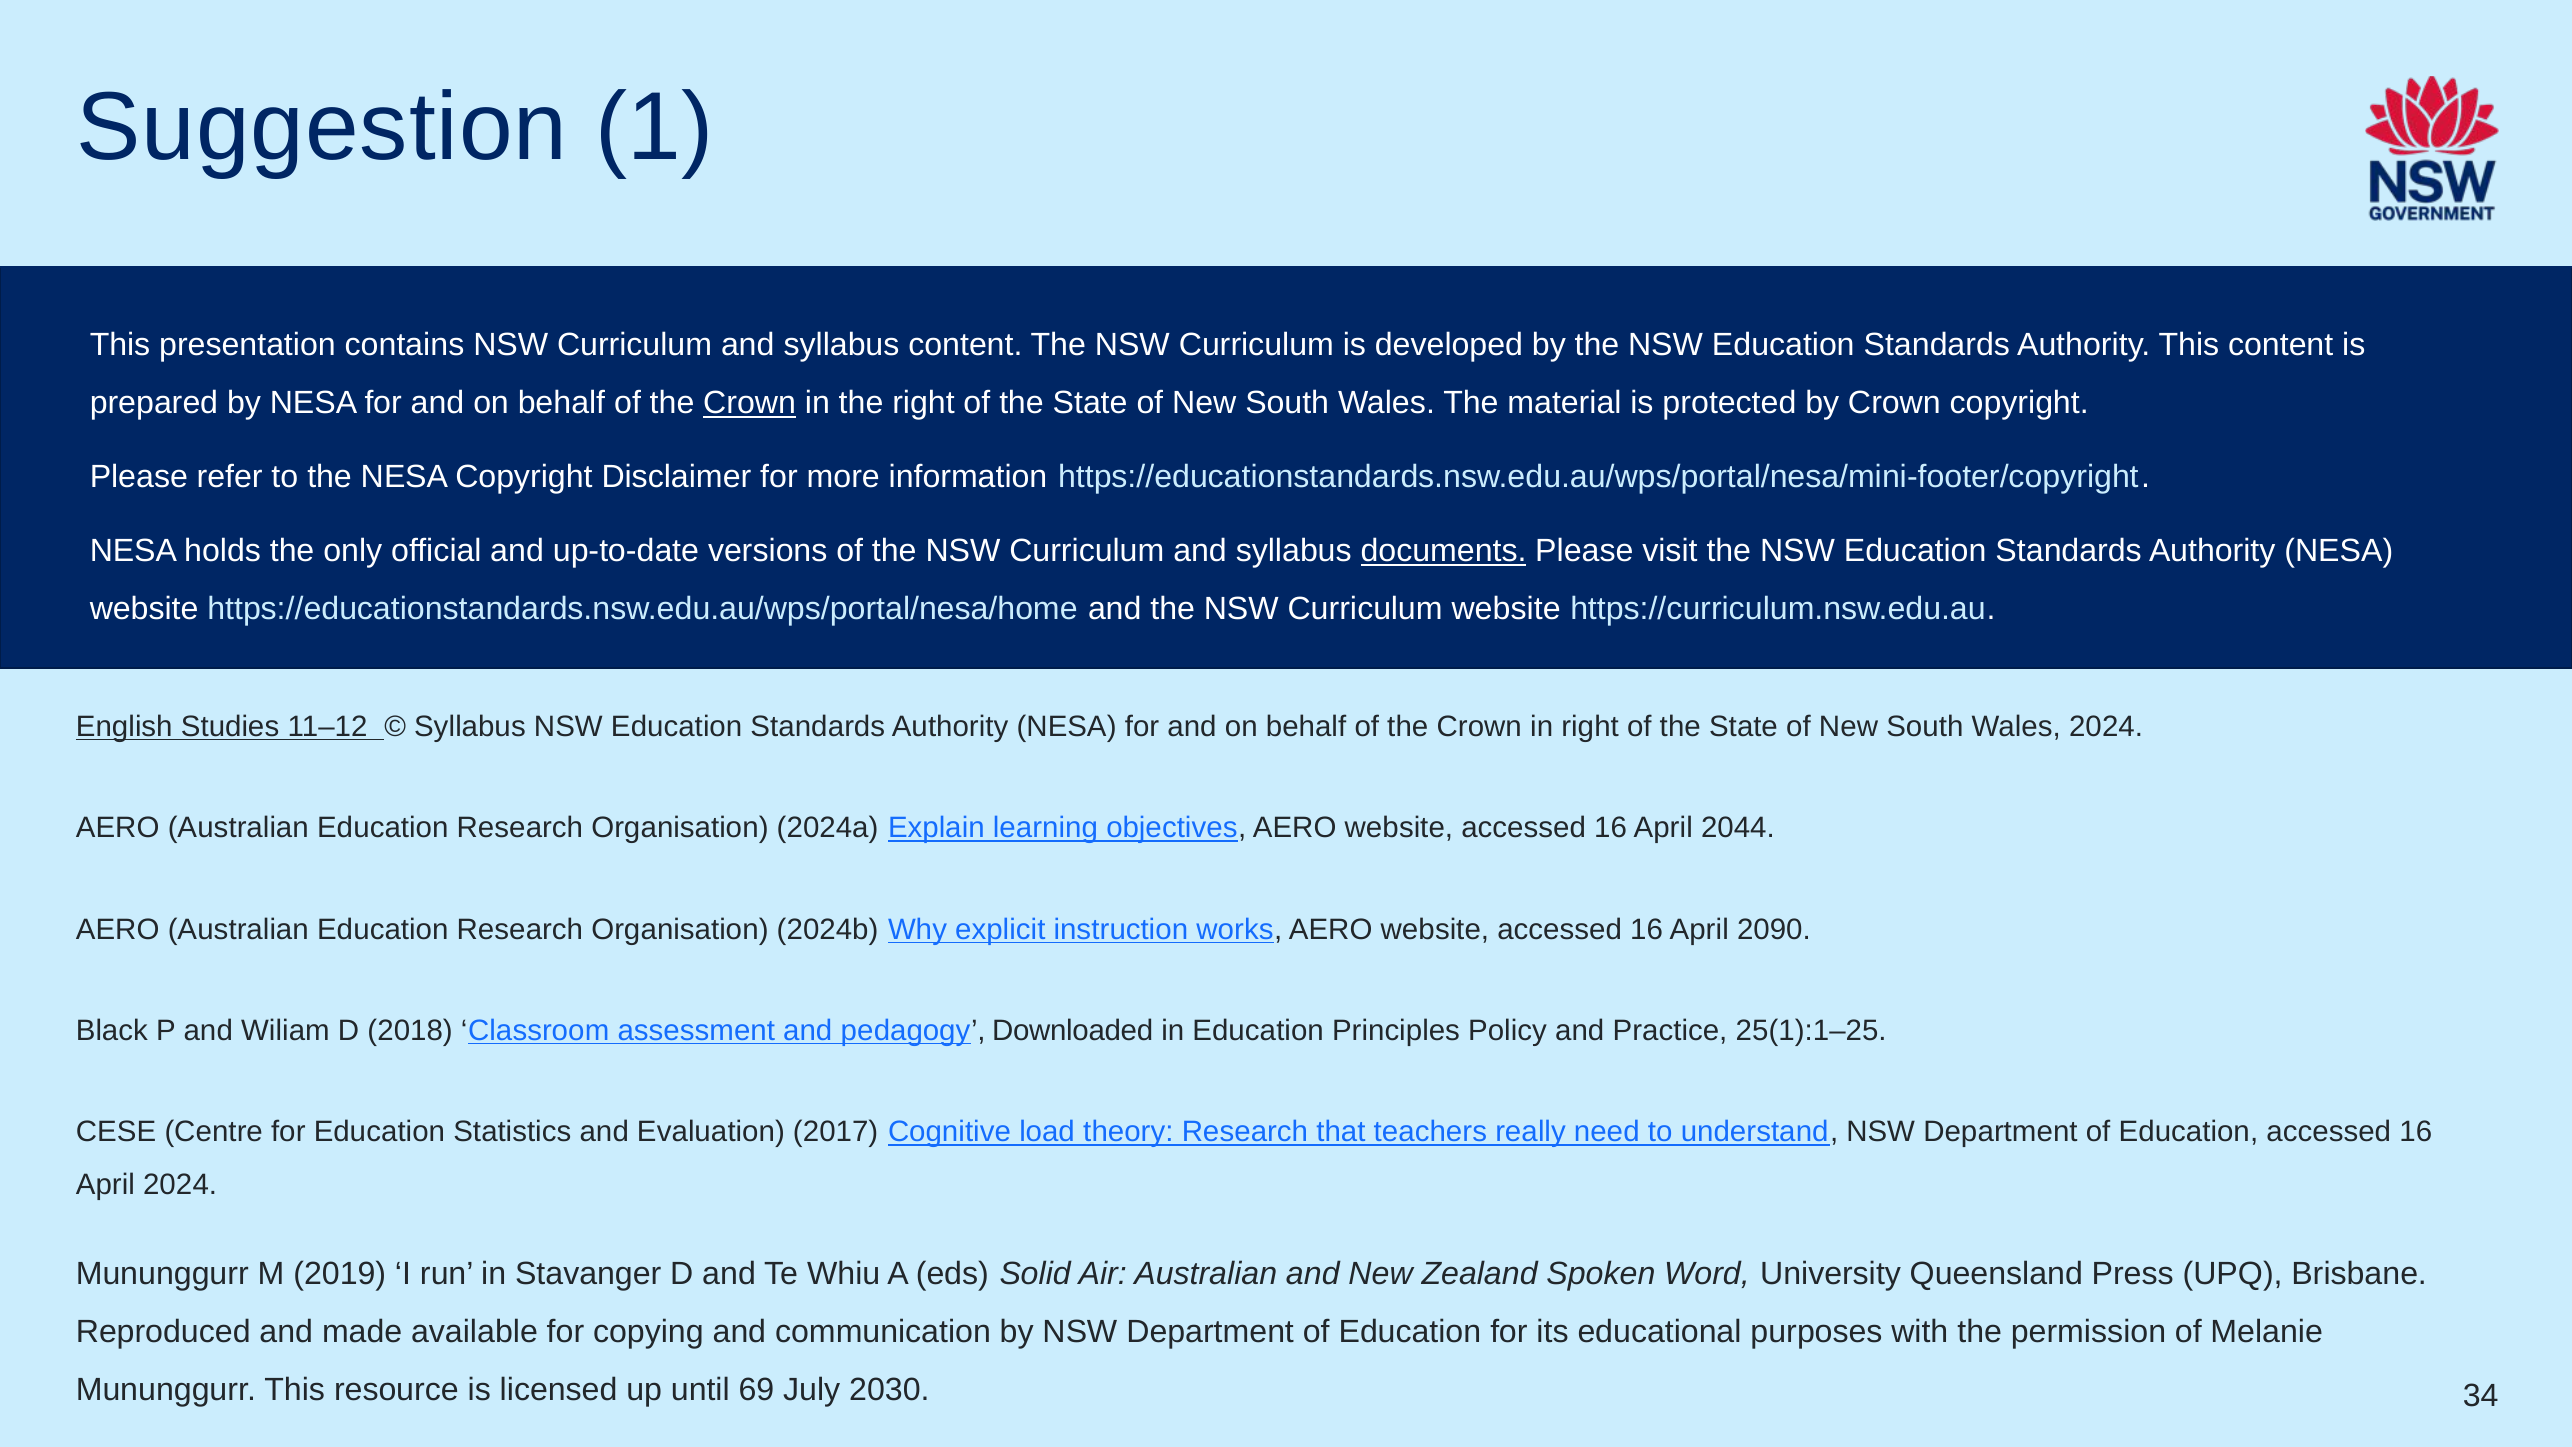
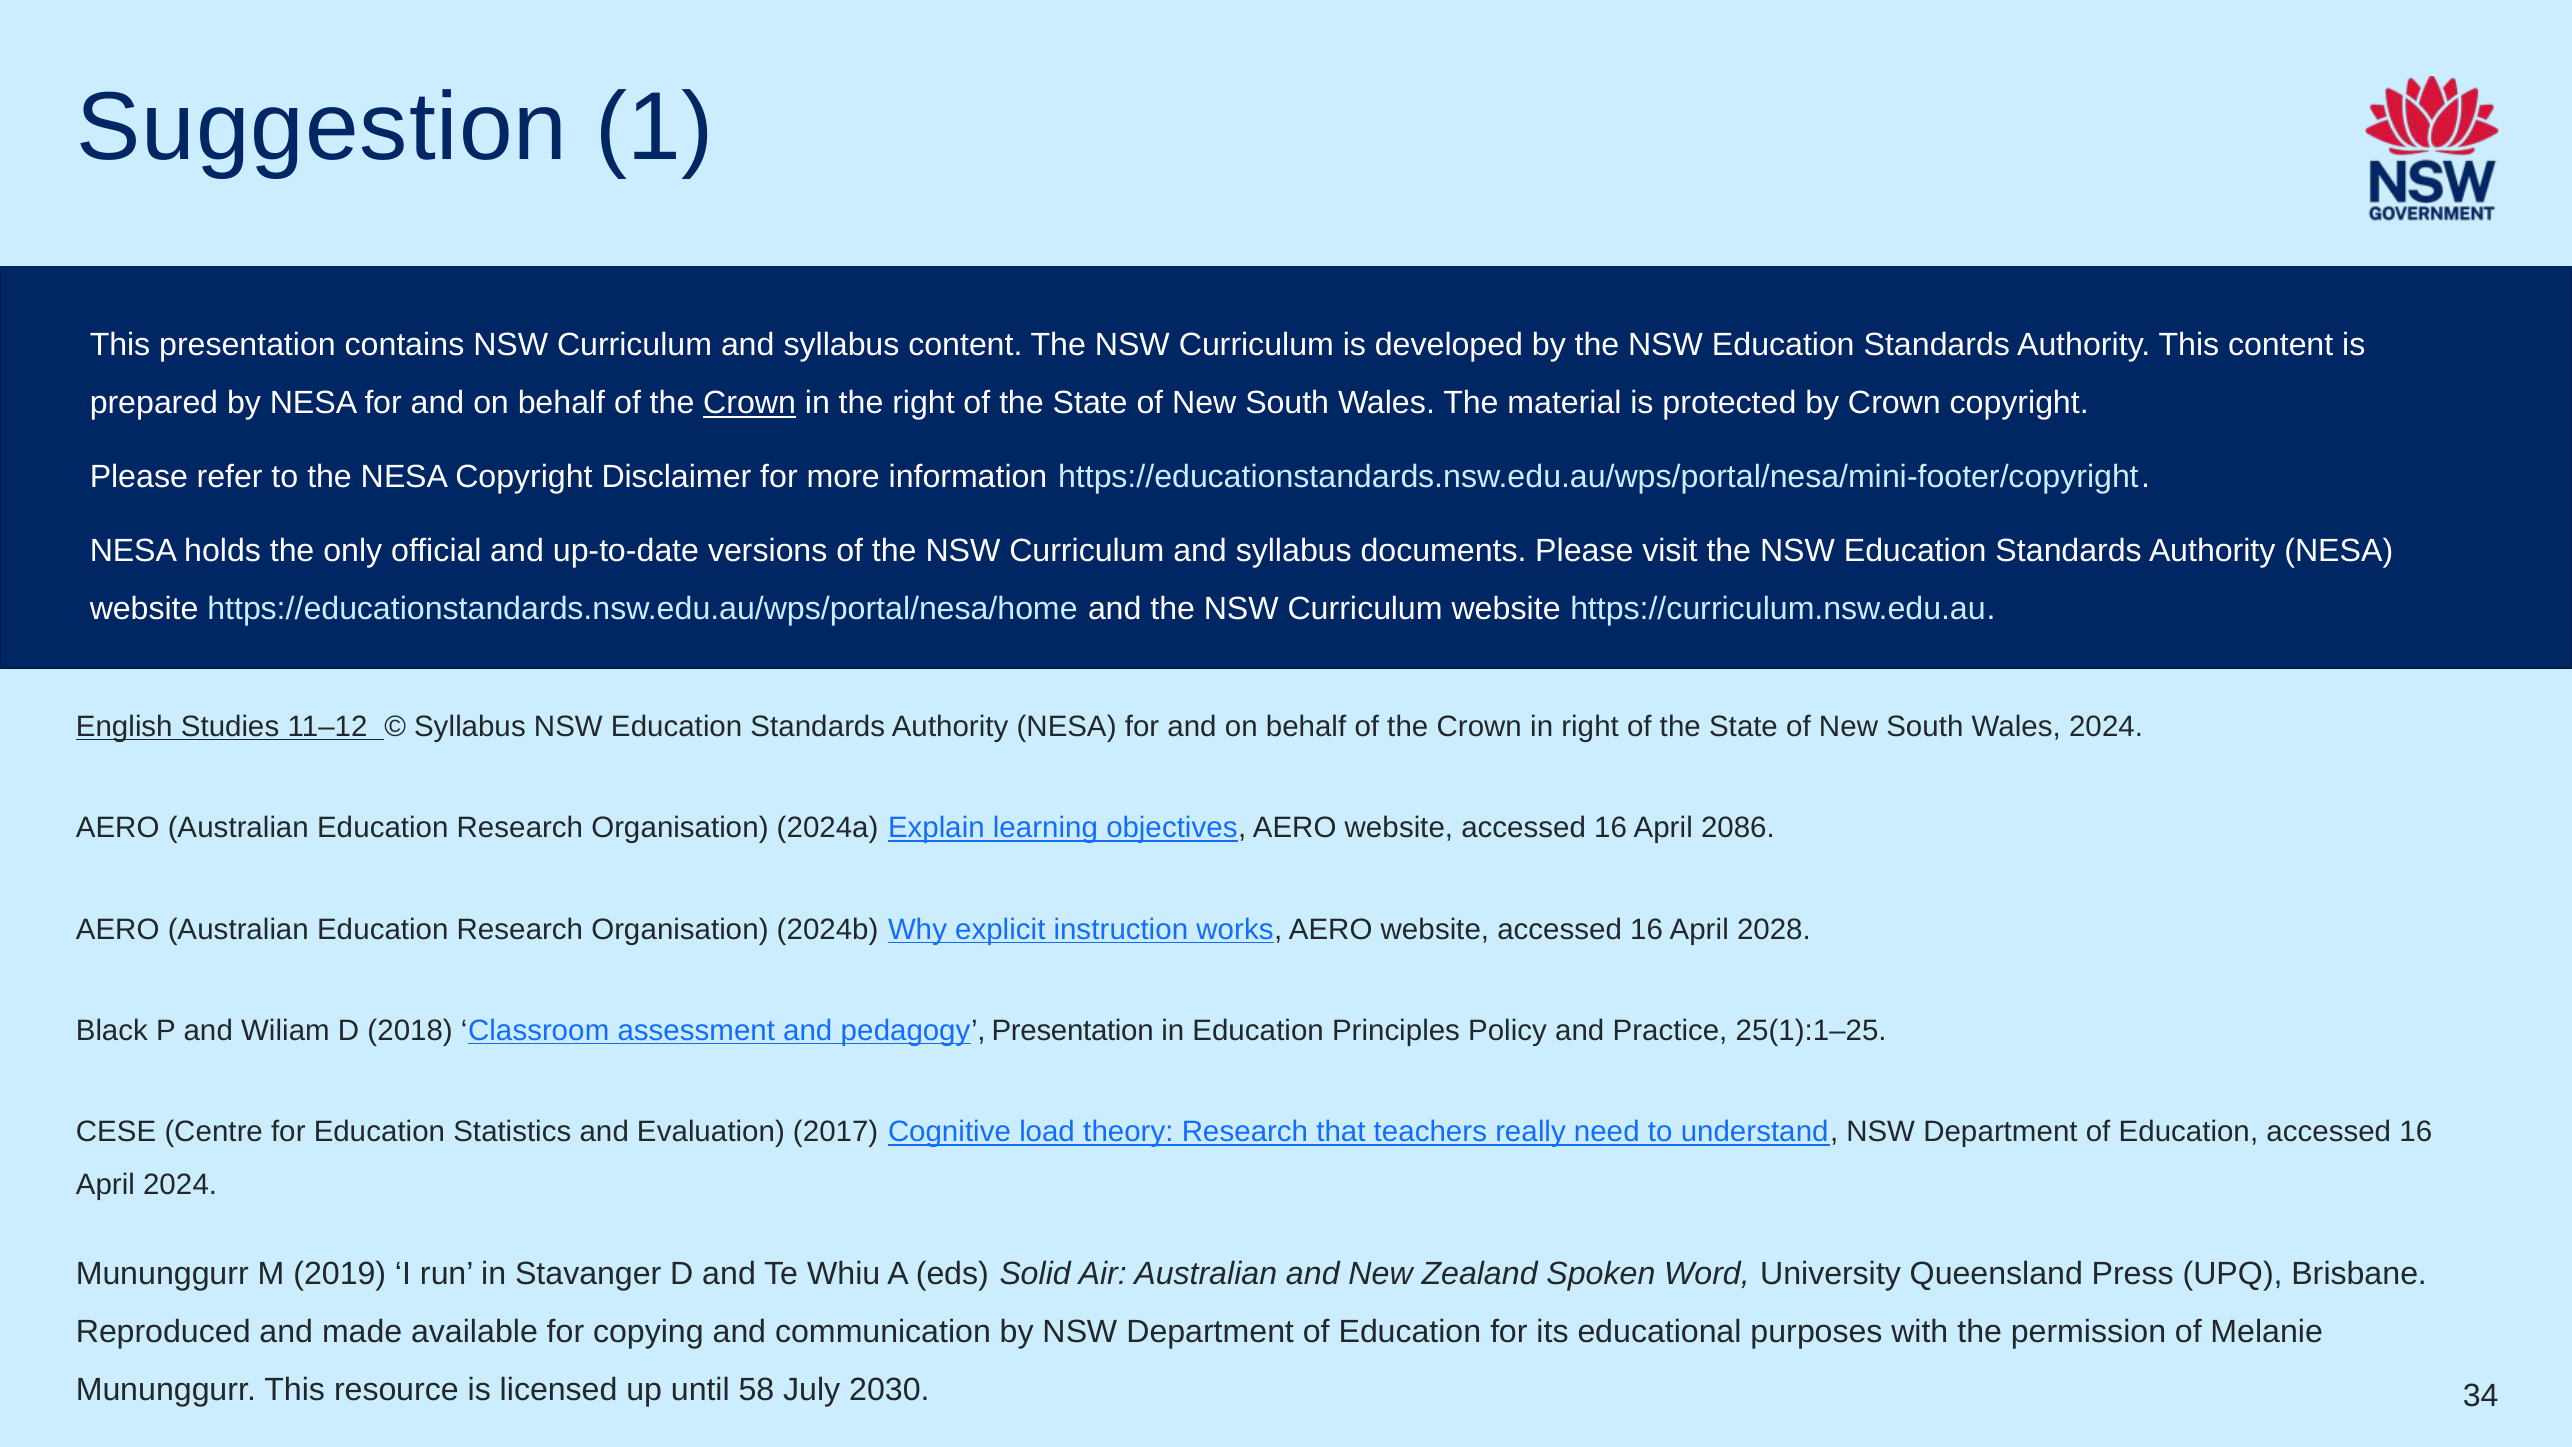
documents underline: present -> none
2044: 2044 -> 2086
2090: 2090 -> 2028
pedagogy Downloaded: Downloaded -> Presentation
69: 69 -> 58
